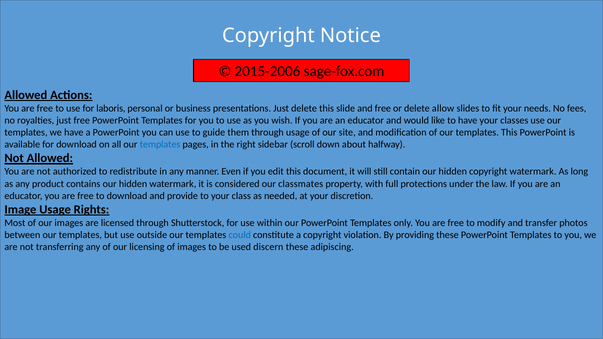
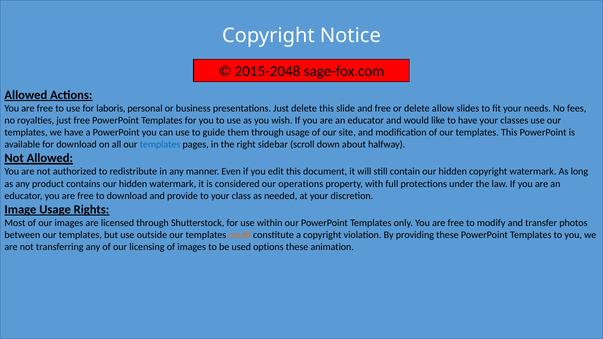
2015-2006: 2015-2006 -> 2015-2048
classmates: classmates -> operations
could colour: blue -> orange
discern: discern -> options
adipiscing: adipiscing -> animation
